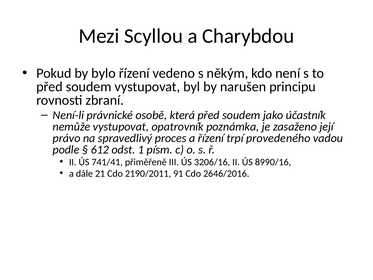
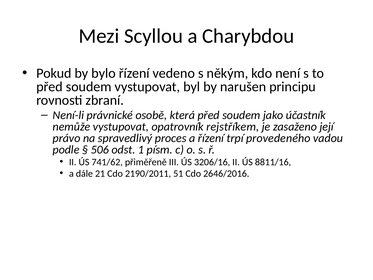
poznámka: poznámka -> rejstříkem
612: 612 -> 506
741/41: 741/41 -> 741/62
8990/16: 8990/16 -> 8811/16
91: 91 -> 51
